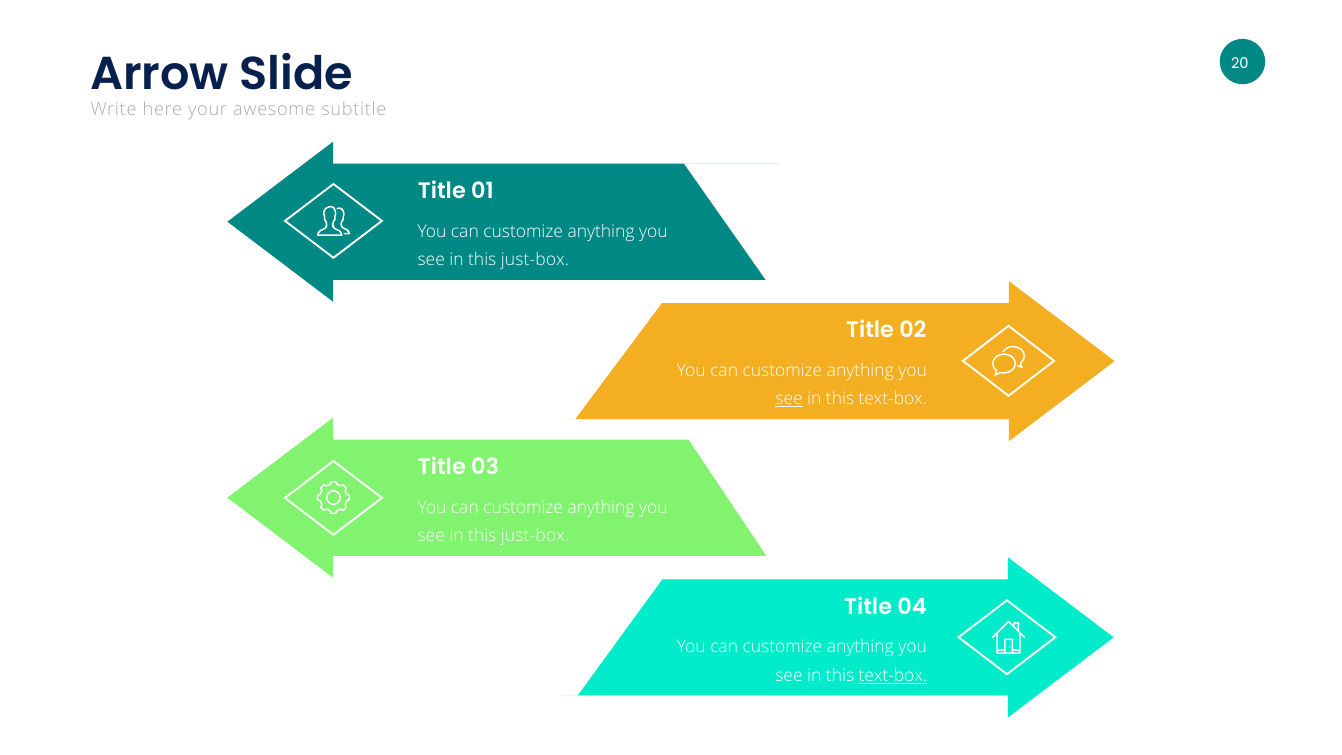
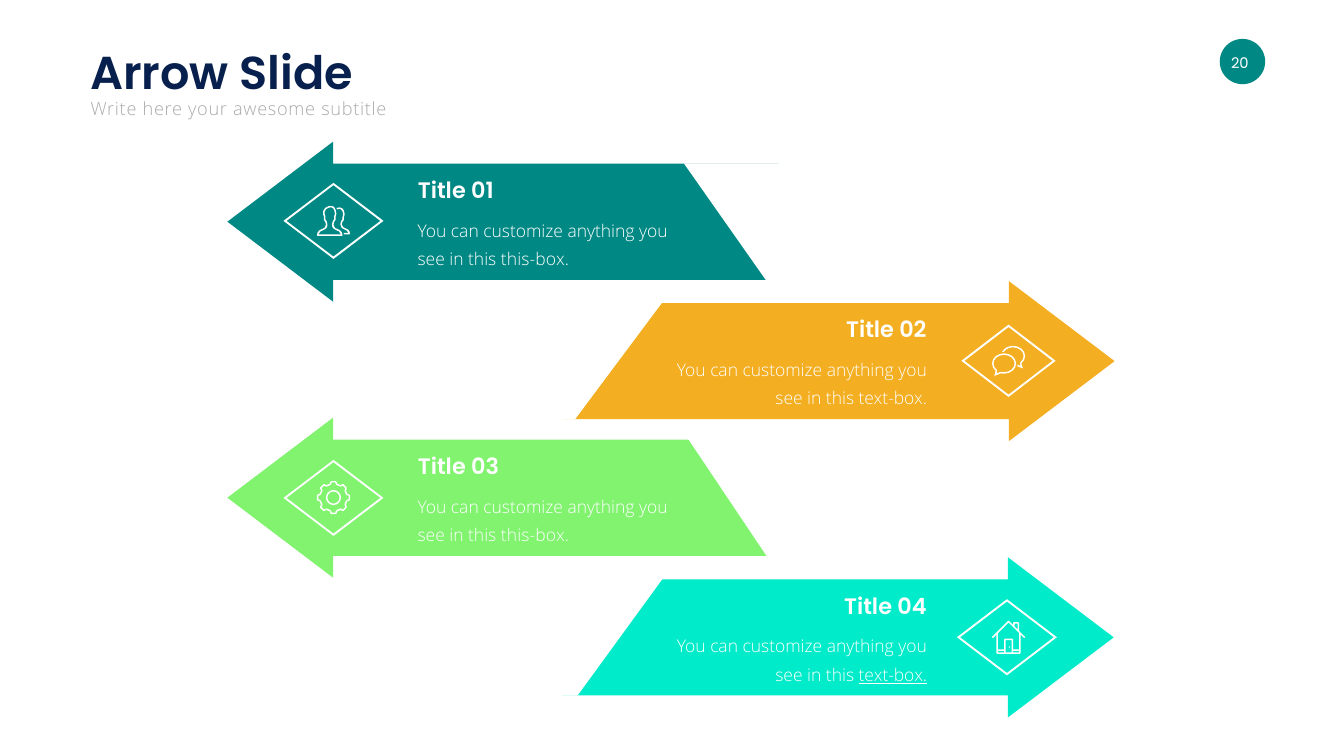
just-box at (535, 260): just-box -> this-box
see at (789, 399) underline: present -> none
just-box at (535, 536): just-box -> this-box
